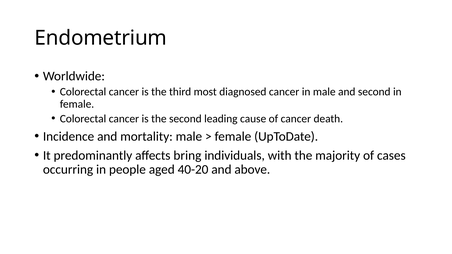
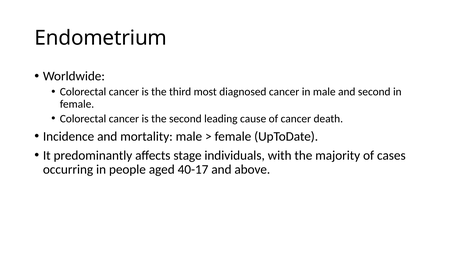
bring: bring -> stage
40-20: 40-20 -> 40-17
